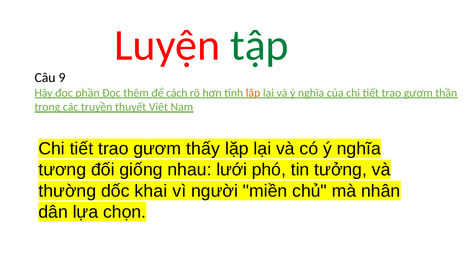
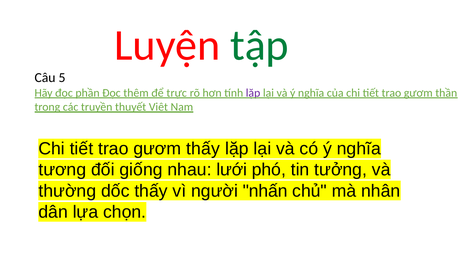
9: 9 -> 5
cách: cách -> trực
lặp at (253, 93) colour: orange -> purple
dốc khai: khai -> thấy
miền: miền -> nhấn
